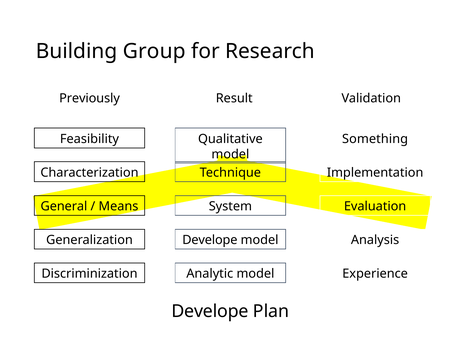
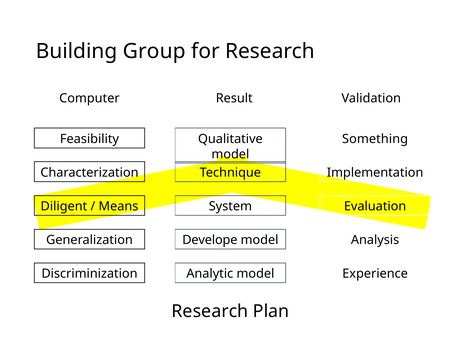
Previously: Previously -> Computer
General: General -> Diligent
Develope at (210, 311): Develope -> Research
